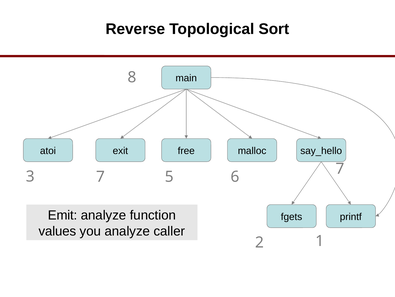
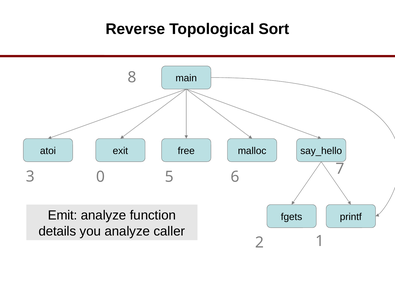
3 7: 7 -> 0
values: values -> details
